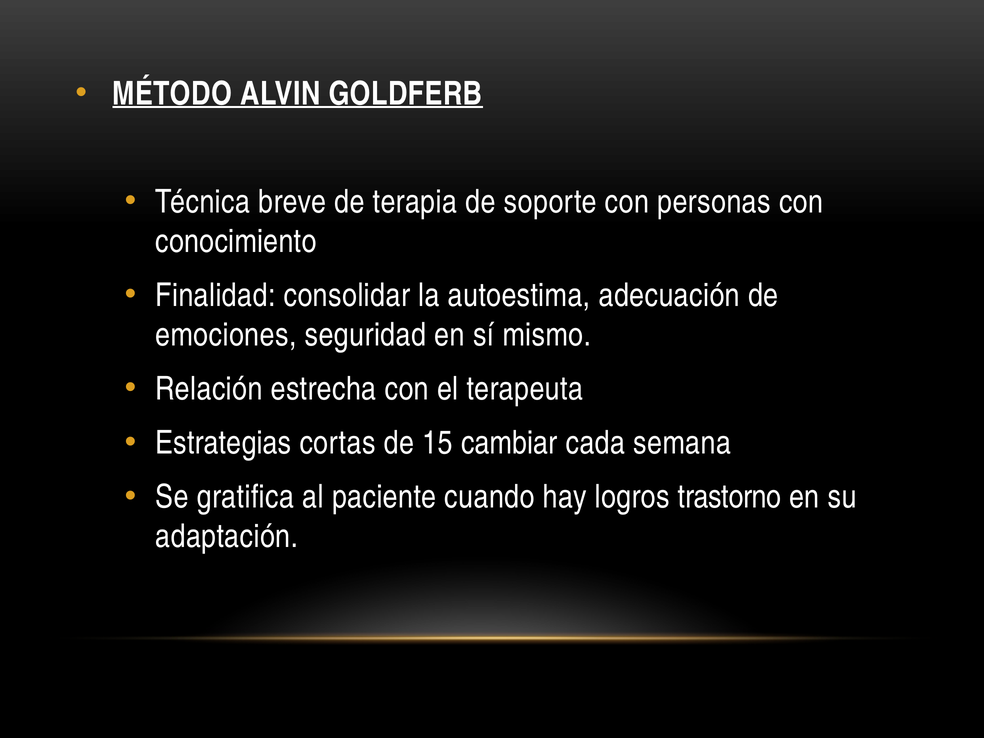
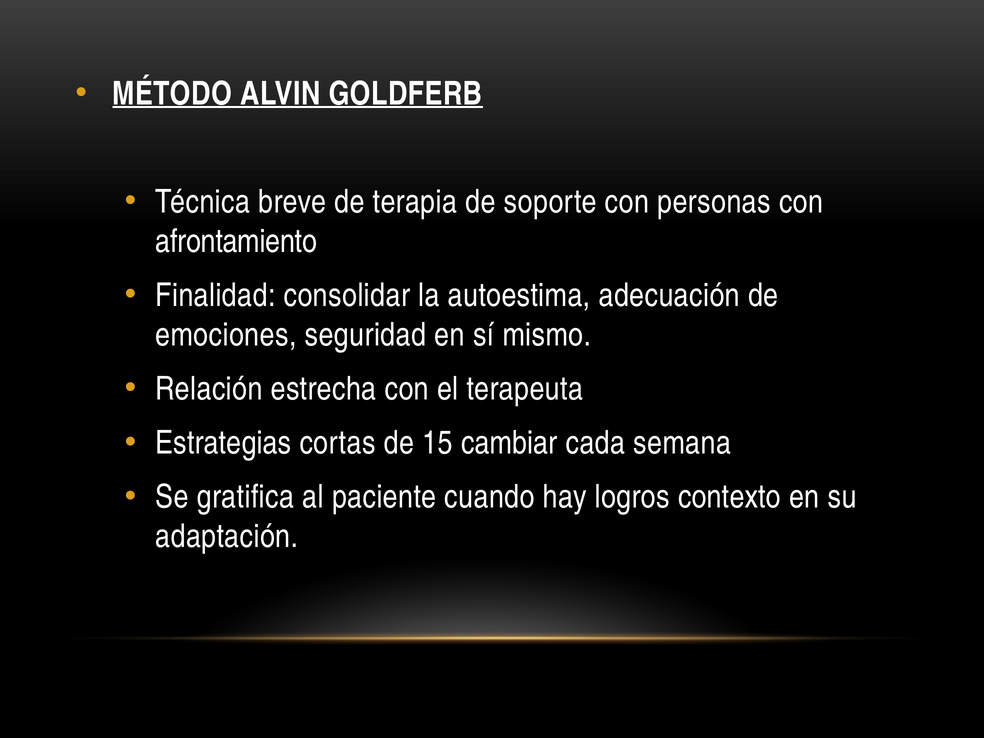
conocimiento: conocimiento -> afrontamiento
trastorno: trastorno -> contexto
